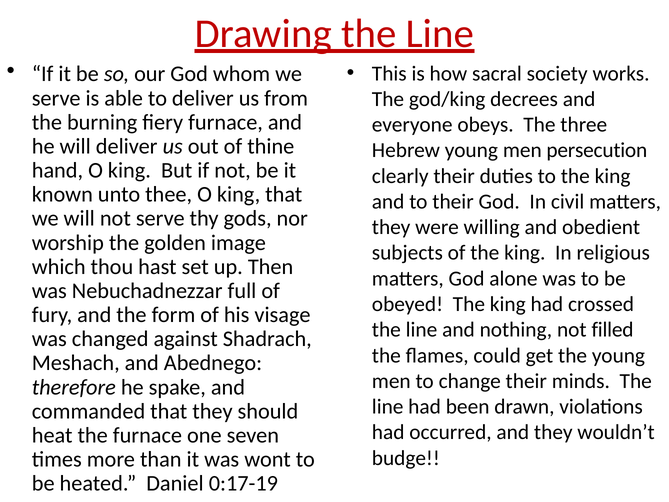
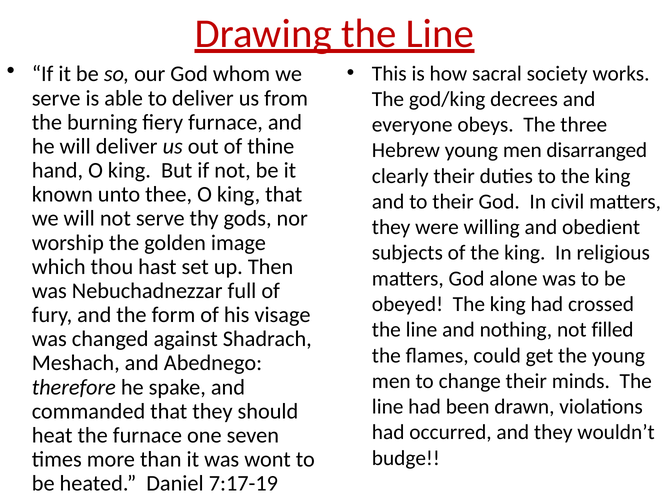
persecution: persecution -> disarranged
0:17-19: 0:17-19 -> 7:17-19
